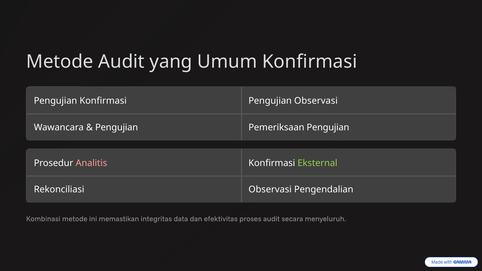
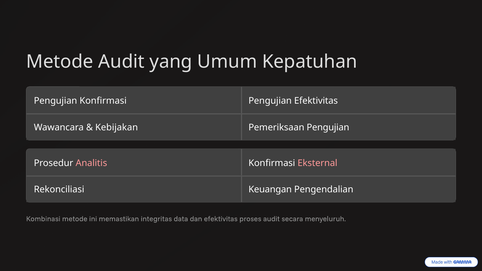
Umum Konfirmasi: Konfirmasi -> Kepatuhan
Pengujian Observasi: Observasi -> Efektivitas
Pengujian at (117, 128): Pengujian -> Kebijakan
Eksternal colour: light green -> pink
Rekonciliasi Observasi: Observasi -> Keuangan
